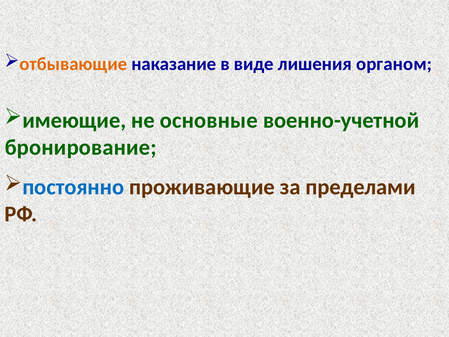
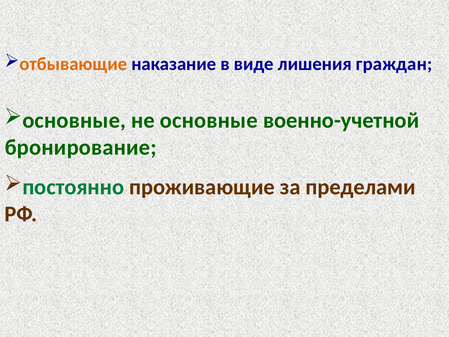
органом: органом -> граждан
имеющие at (74, 120): имеющие -> основные
постоянно colour: blue -> green
